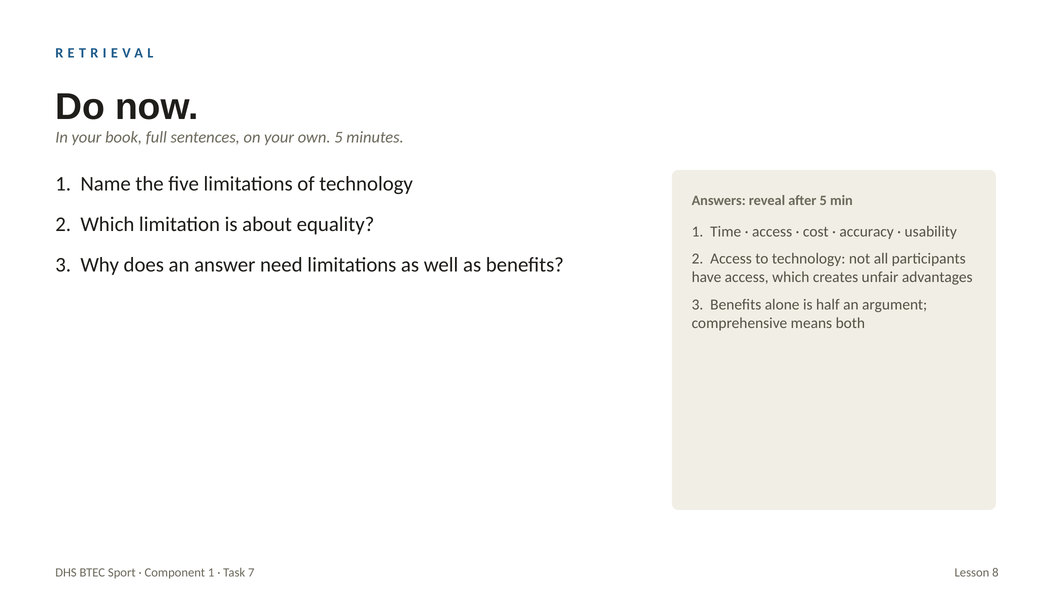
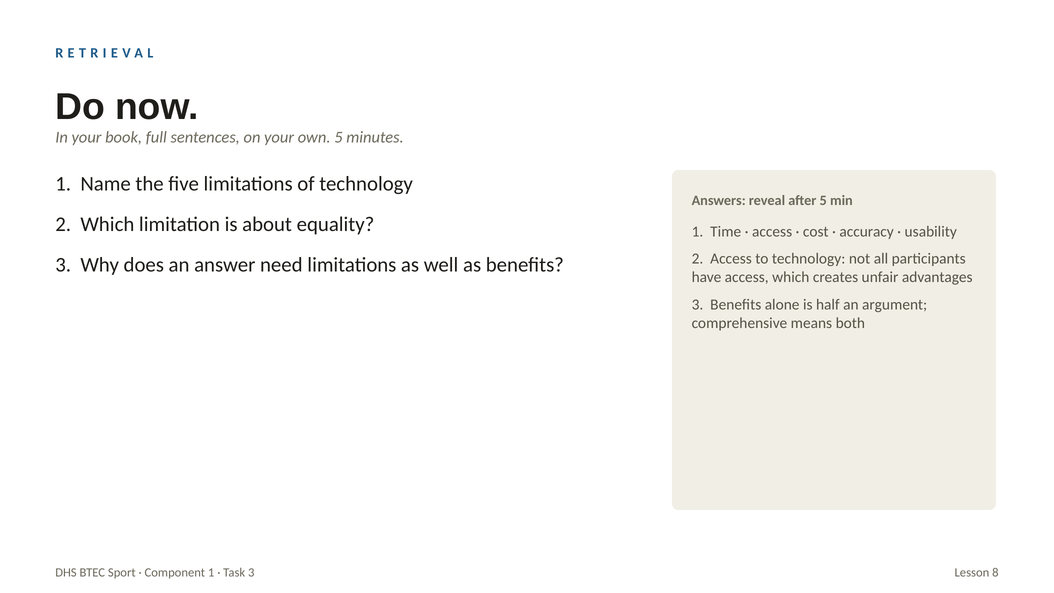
Task 7: 7 -> 3
